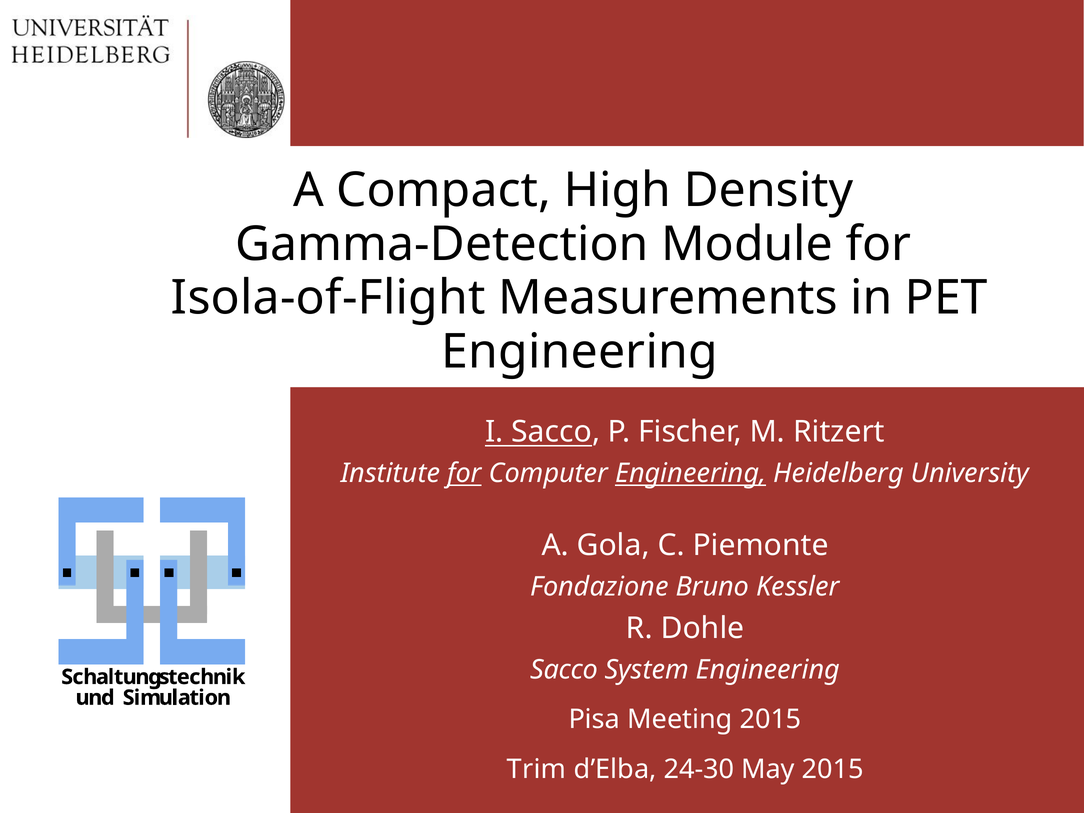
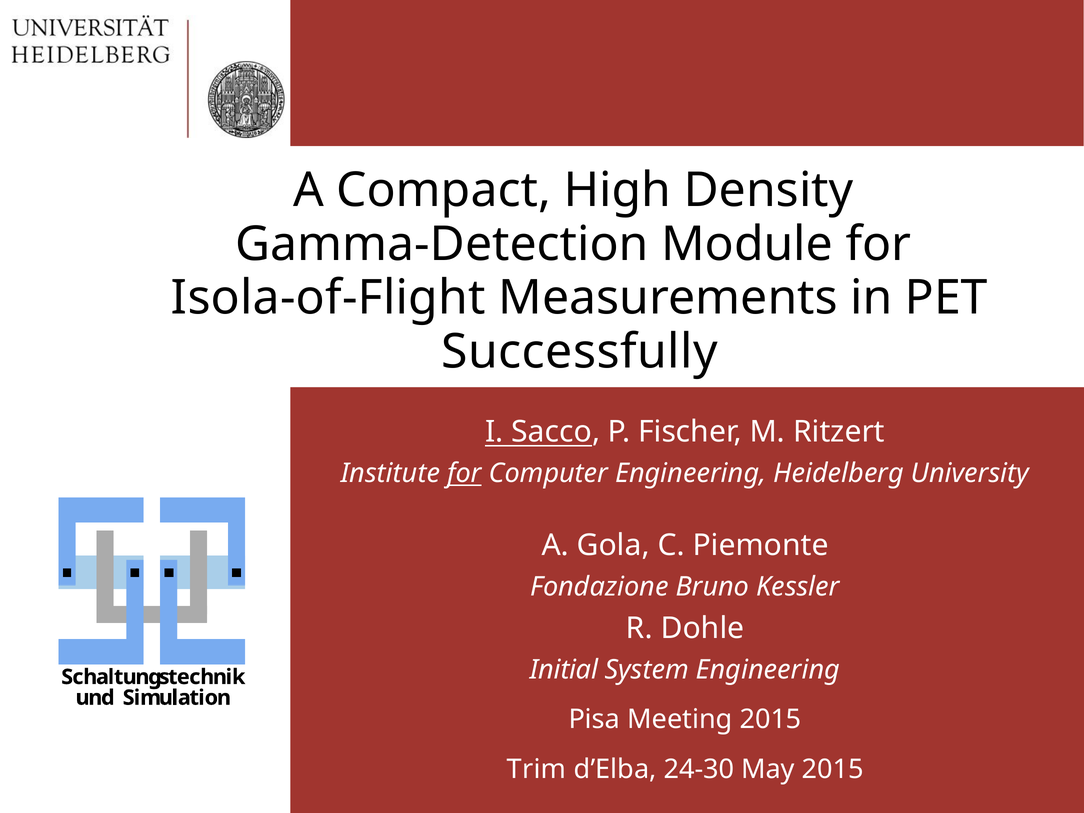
Engineering at (579, 352): Engineering -> Successfully
Engineering at (691, 473) underline: present -> none
Sacco at (564, 670): Sacco -> Initial
